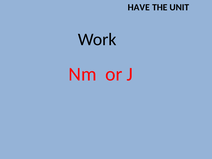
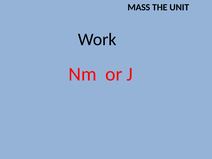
HAVE: HAVE -> MASS
